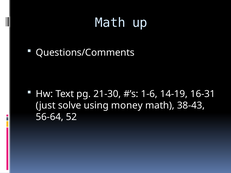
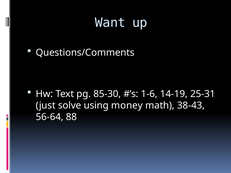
Math at (110, 23): Math -> Want
21-30: 21-30 -> 85-30
16-31: 16-31 -> 25-31
52: 52 -> 88
